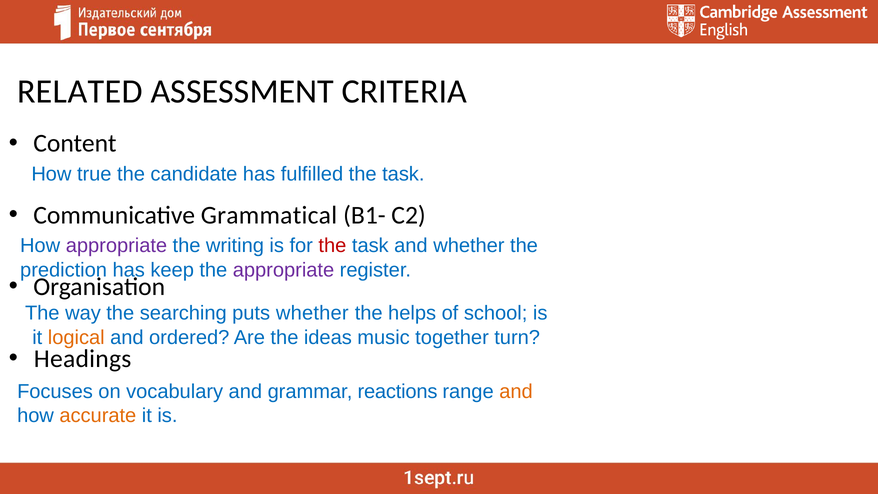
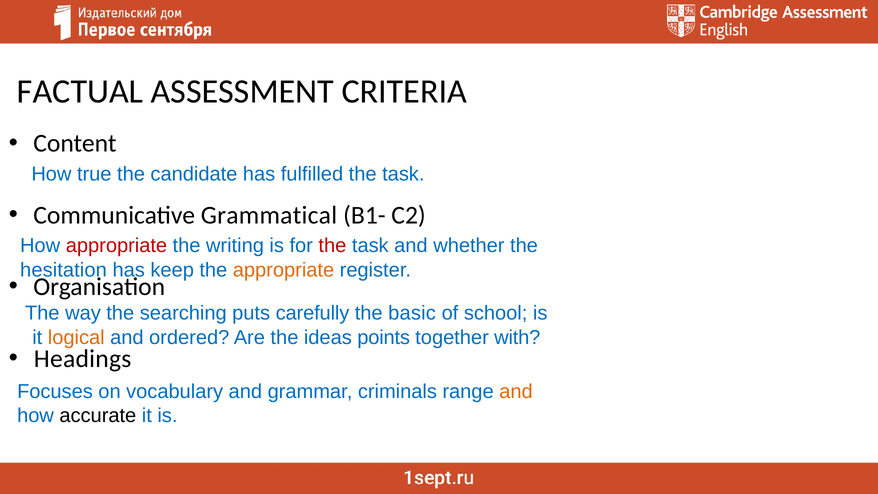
RELATED: RELATED -> FACTUAL
appropriate at (116, 246) colour: purple -> red
prediction: prediction -> hesitation
appropriate at (283, 270) colour: purple -> orange
puts whether: whether -> carefully
helps: helps -> basic
music: music -> points
turn: turn -> with
reactions: reactions -> criminals
accurate colour: orange -> black
